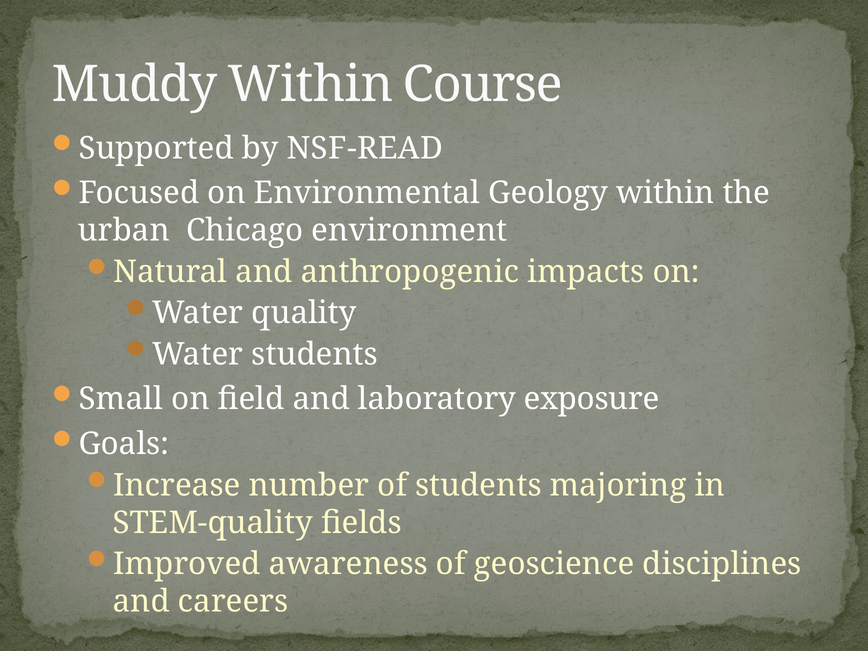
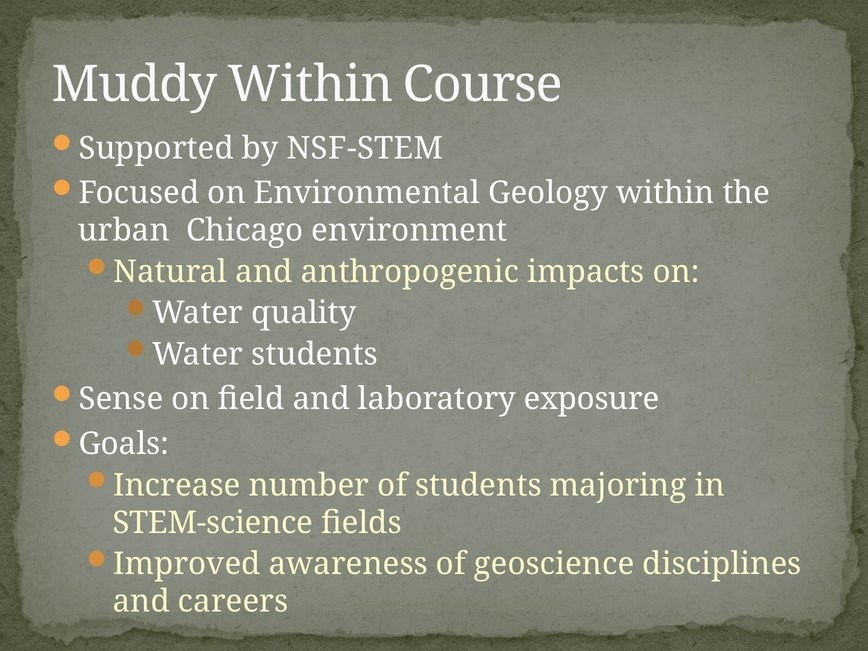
NSF-READ: NSF-READ -> NSF-STEM
Small: Small -> Sense
STEM-quality: STEM-quality -> STEM-science
